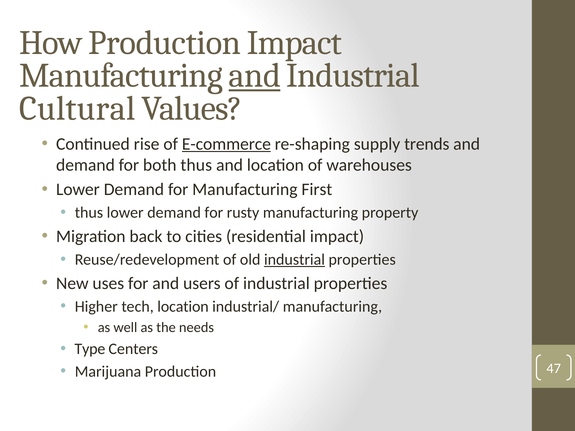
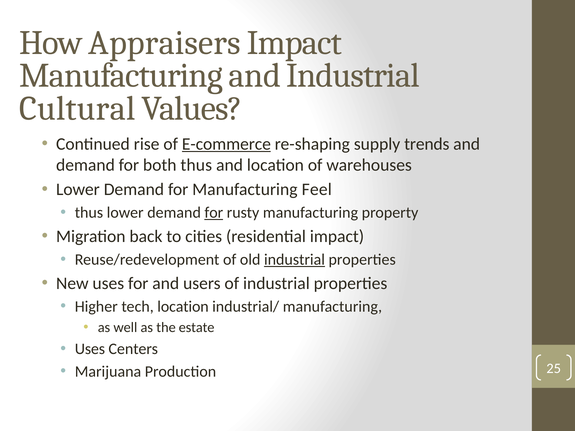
How Production: Production -> Appraisers
and at (255, 76) underline: present -> none
First: First -> Feel
for at (214, 213) underline: none -> present
needs: needs -> estate
Type at (90, 349): Type -> Uses
47: 47 -> 25
